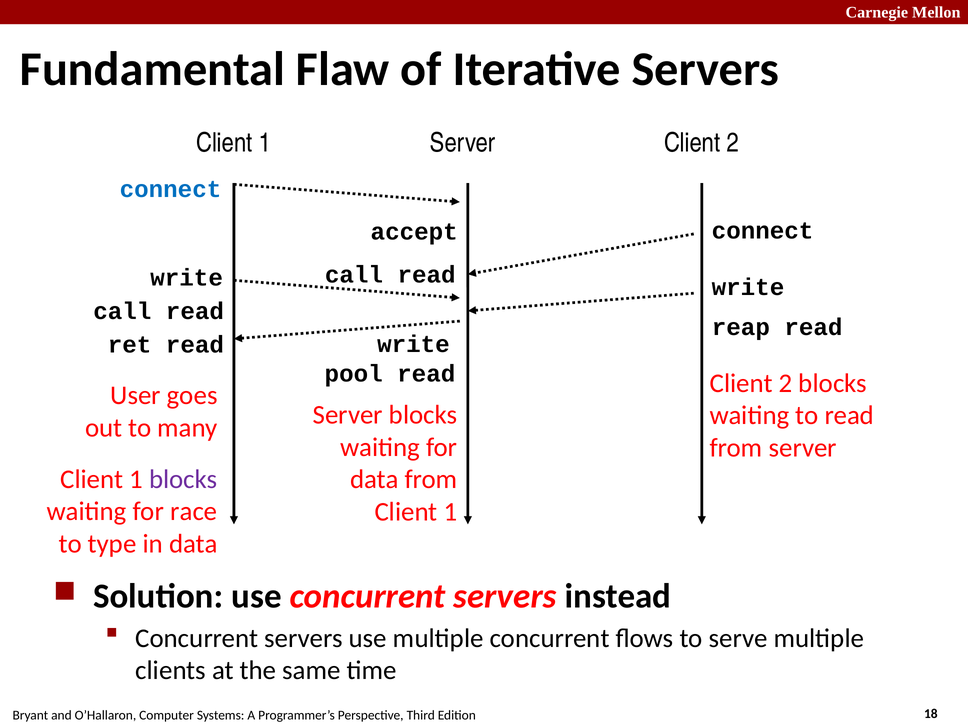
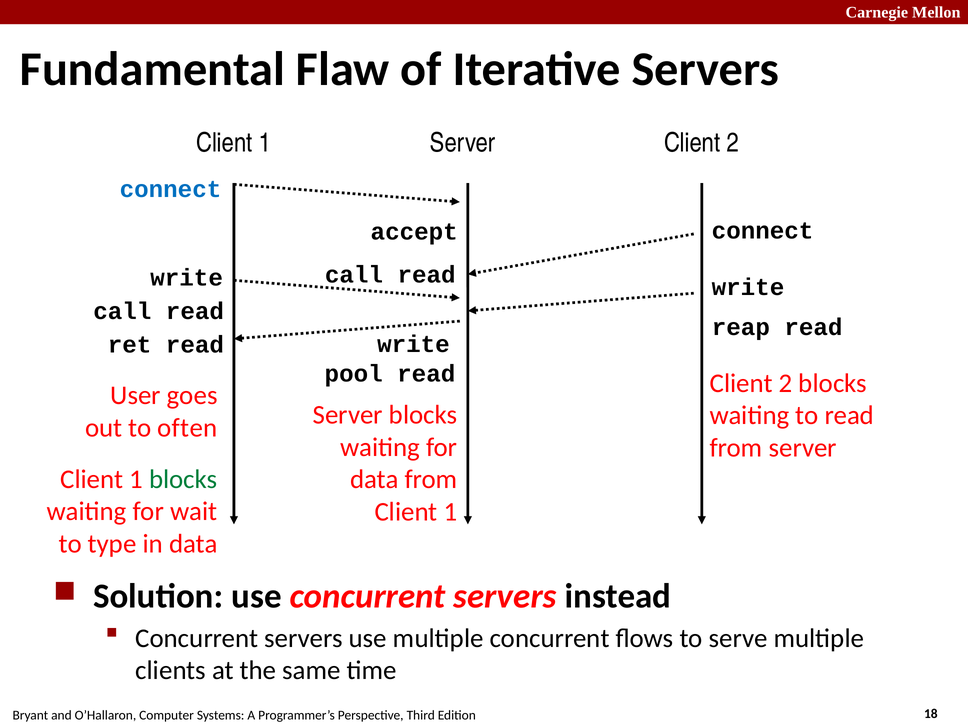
many: many -> often
blocks at (183, 479) colour: purple -> green
race: race -> wait
